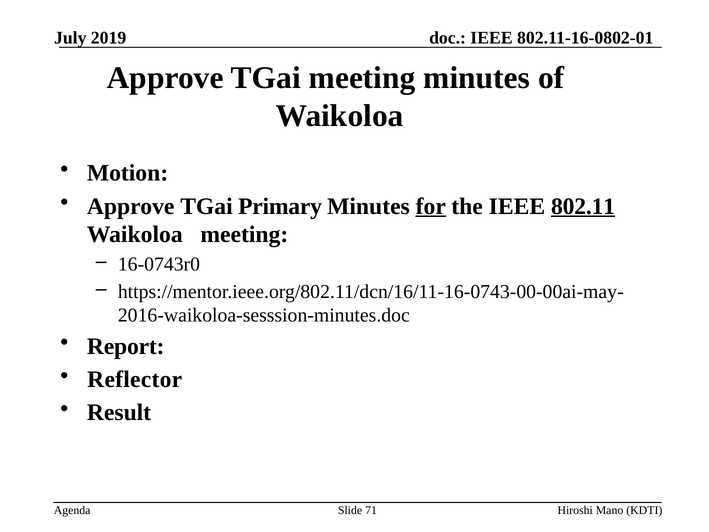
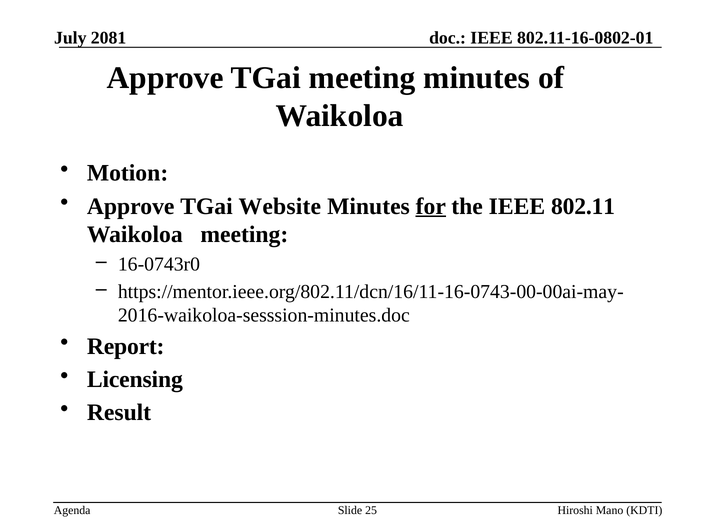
2019: 2019 -> 2081
Primary: Primary -> Website
802.11 underline: present -> none
Reflector: Reflector -> Licensing
71: 71 -> 25
